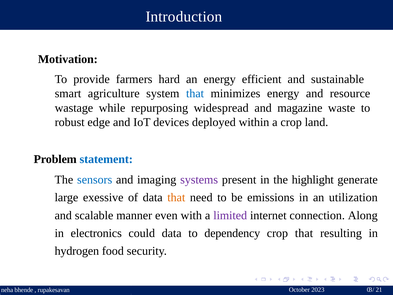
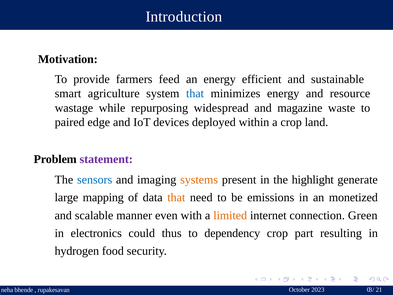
hard: hard -> feed
robust: robust -> paired
statement colour: blue -> purple
systems colour: purple -> orange
exessive: exessive -> mapping
utilization: utilization -> monetized
limited colour: purple -> orange
Along: Along -> Green
could data: data -> thus
crop that: that -> part
